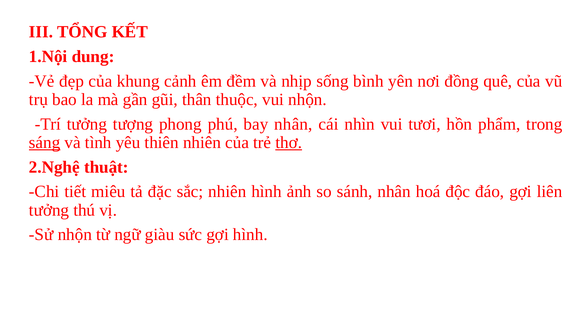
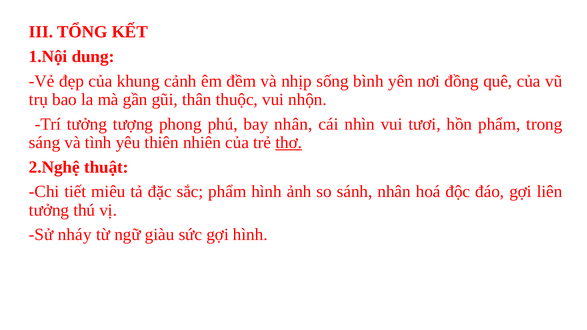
sáng underline: present -> none
sắc nhiên: nhiên -> phẩm
Sử nhộn: nhộn -> nháy
